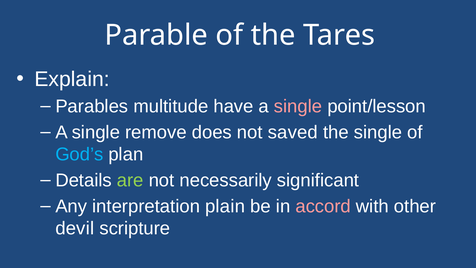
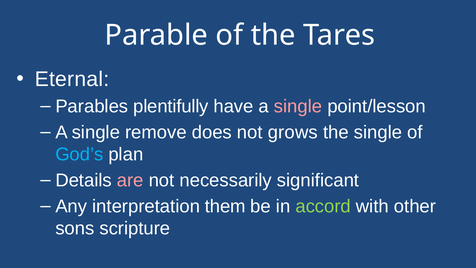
Explain: Explain -> Eternal
multitude: multitude -> plentifully
saved: saved -> grows
are colour: light green -> pink
plain: plain -> them
accord colour: pink -> light green
devil: devil -> sons
